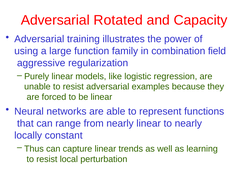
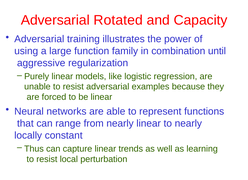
field: field -> until
